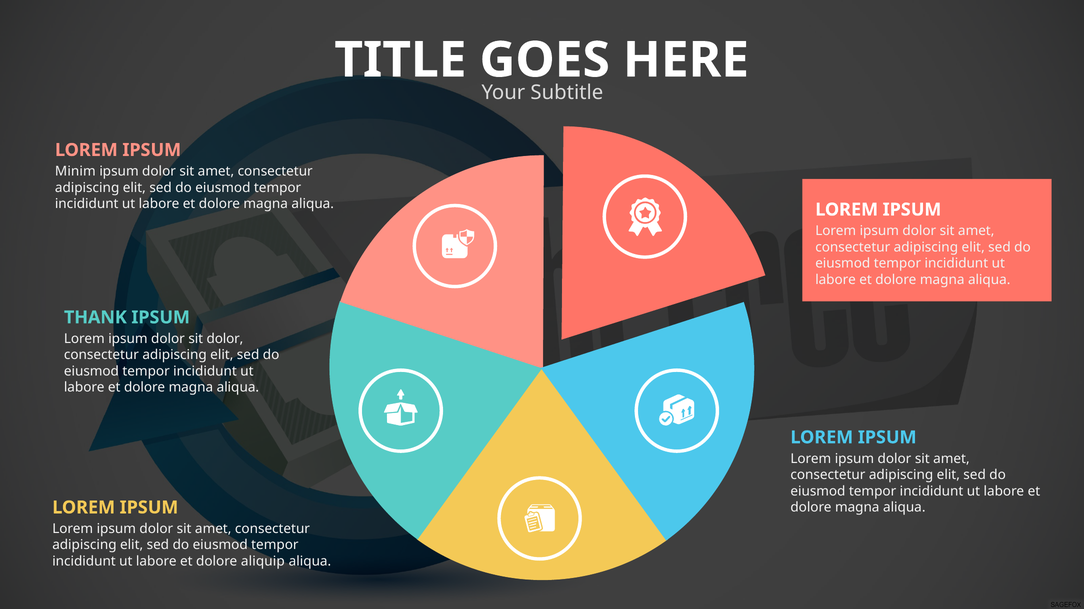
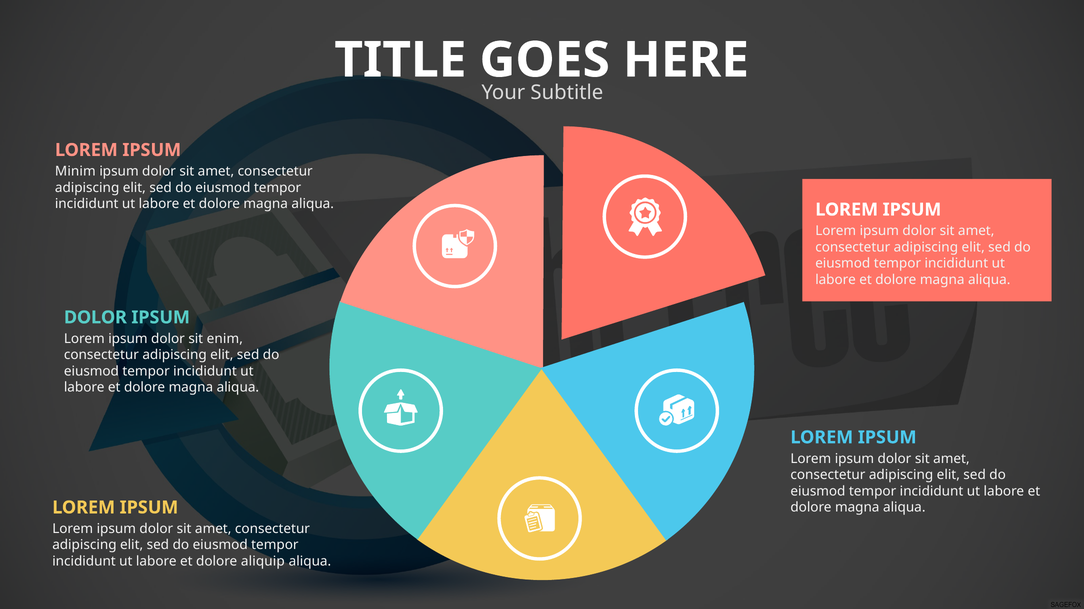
THANK at (95, 318): THANK -> DOLOR
sit dolor: dolor -> enim
